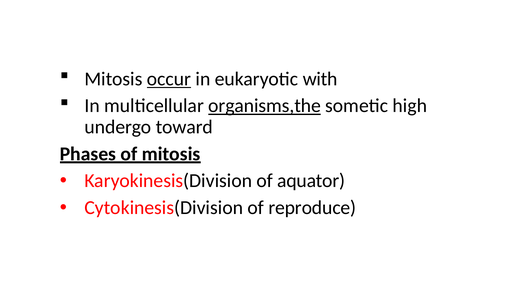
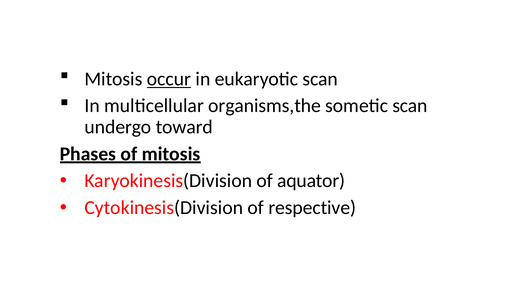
eukaryotic with: with -> scan
organisms,the underline: present -> none
sometic high: high -> scan
reproduce: reproduce -> respective
